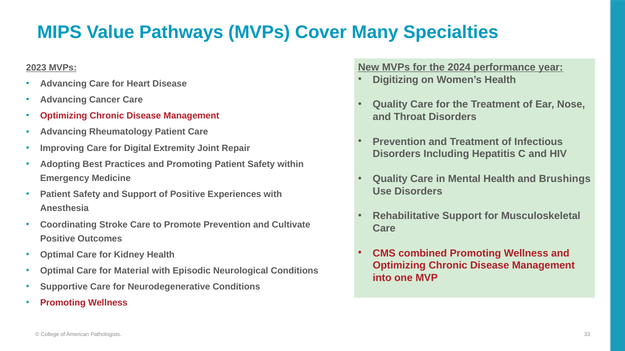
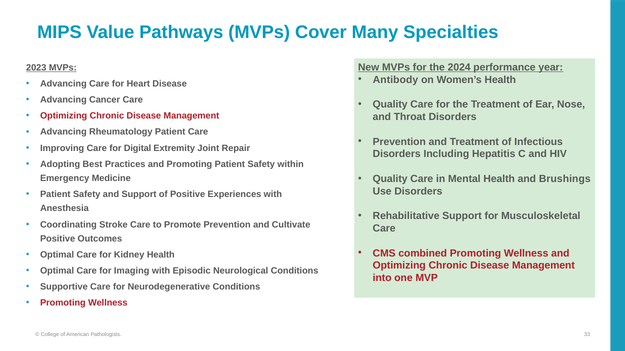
Digitizing: Digitizing -> Antibody
Material: Material -> Imaging
